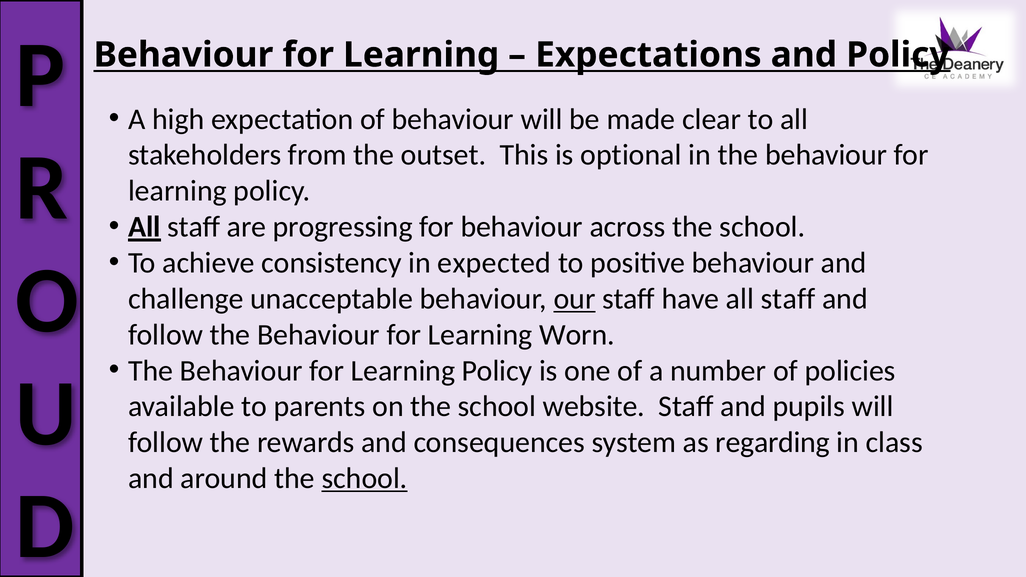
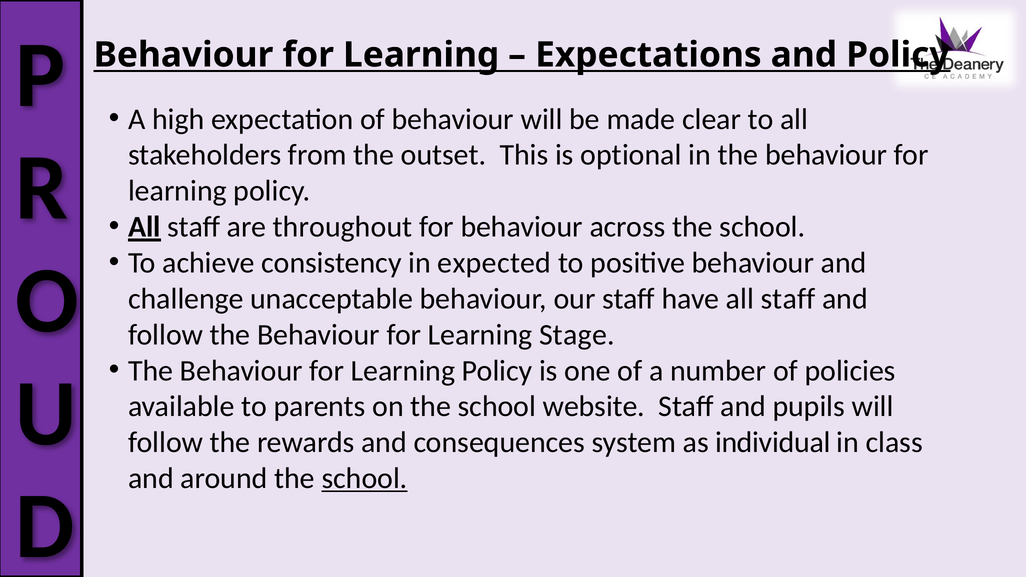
progressing: progressing -> throughout
our underline: present -> none
Worn: Worn -> Stage
regarding: regarding -> individual
